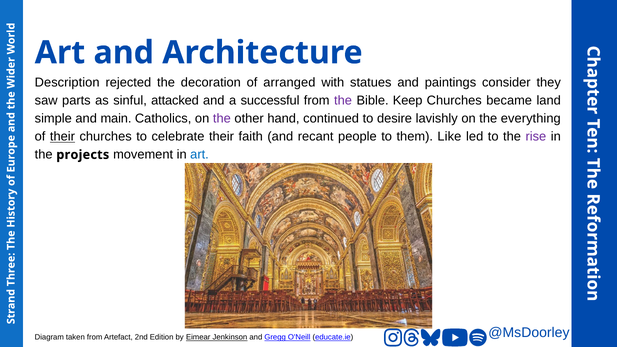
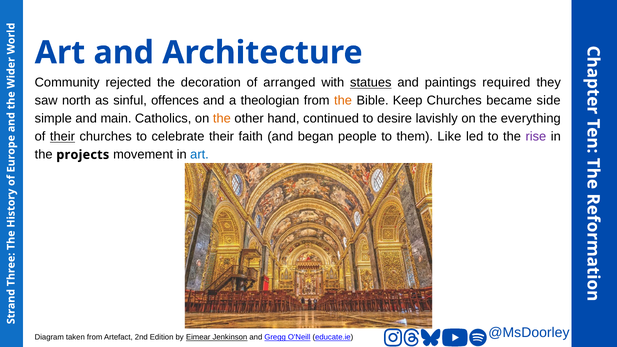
Description: Description -> Community
statues underline: none -> present
consider: consider -> required
parts: parts -> north
attacked: attacked -> offences
successful: successful -> theologian
the at (343, 101) colour: purple -> orange
land: land -> side
the at (222, 119) colour: purple -> orange
recant: recant -> began
